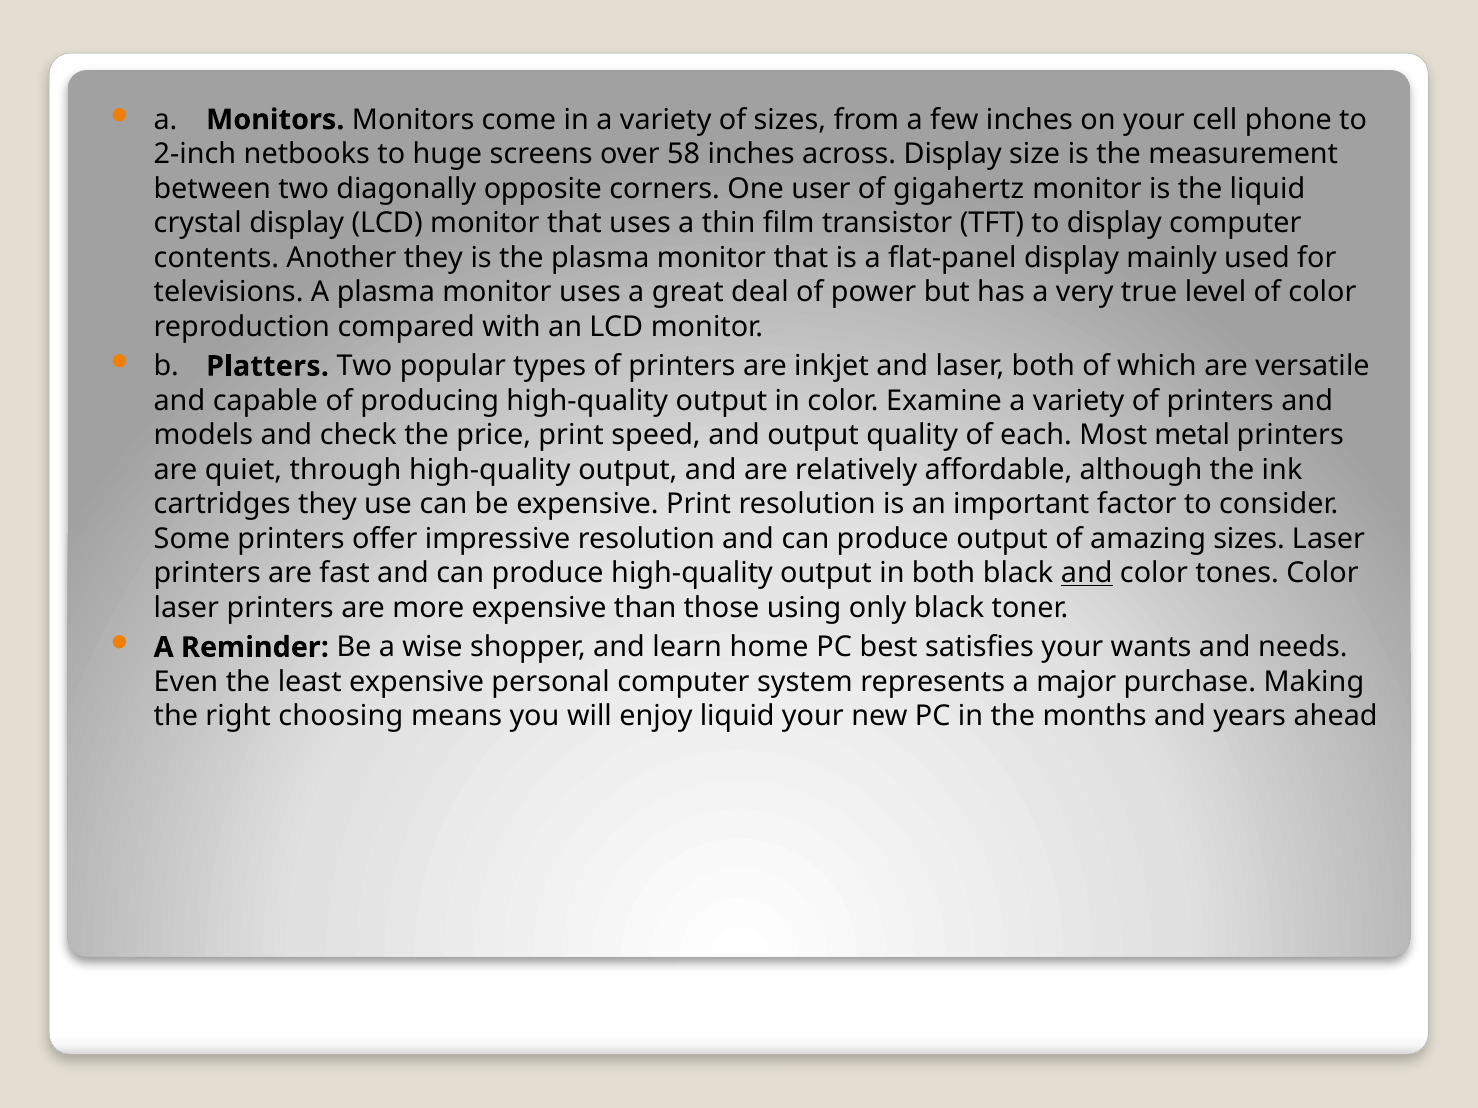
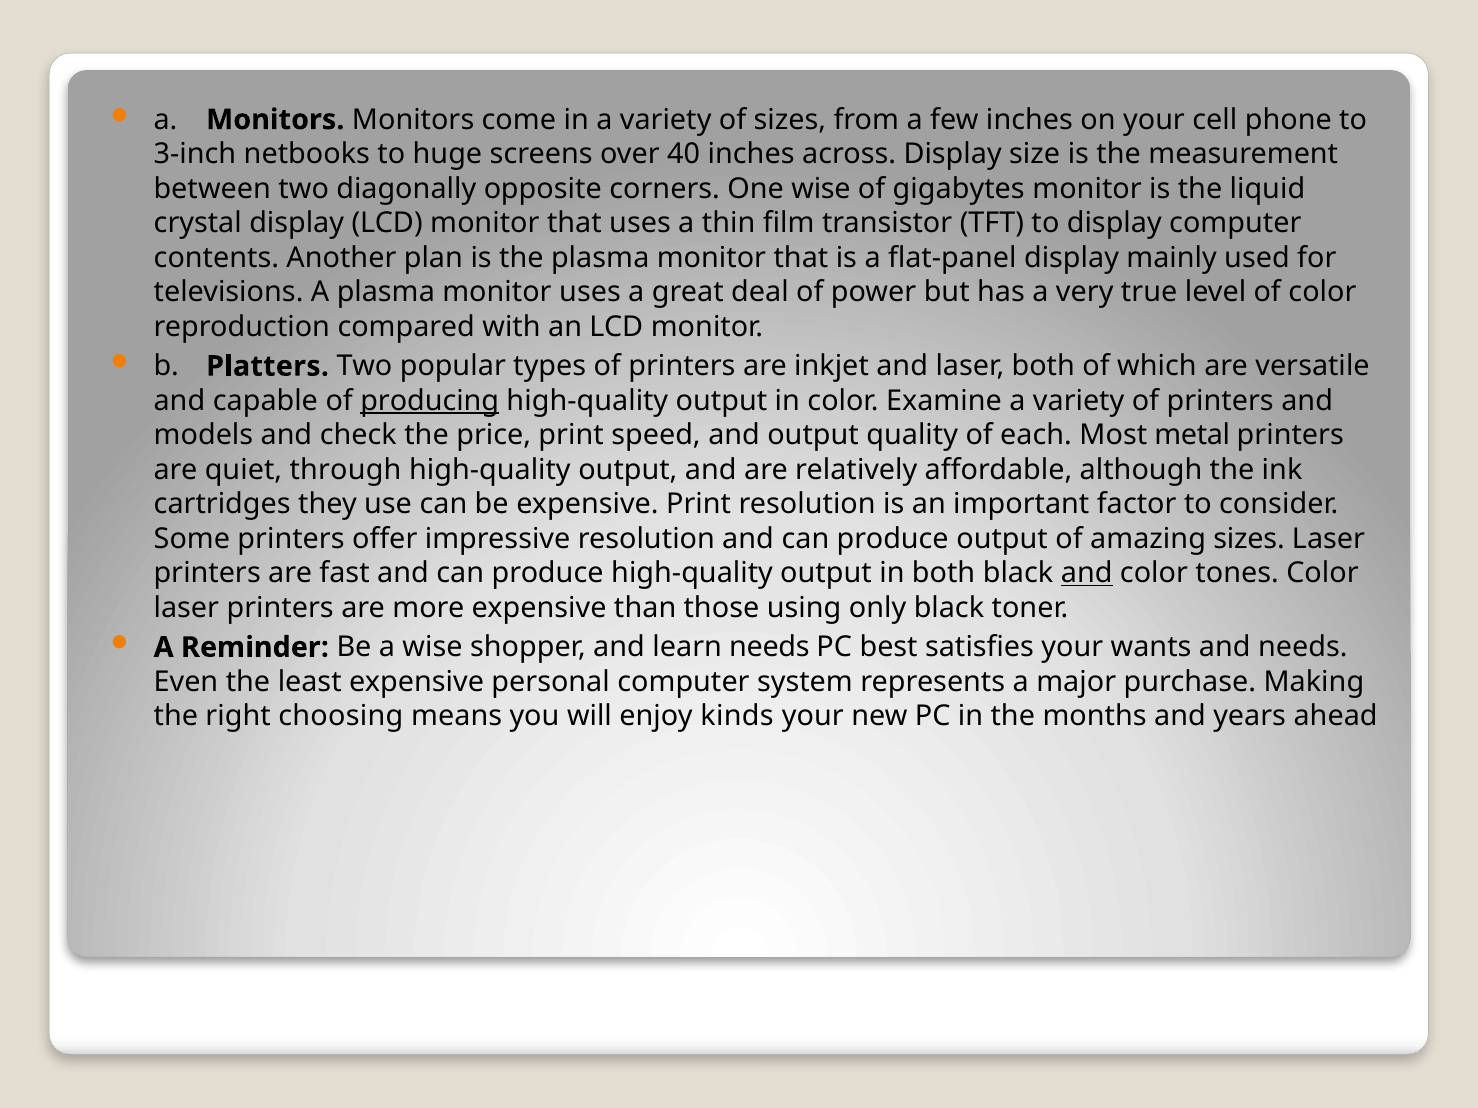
2-inch: 2-inch -> 3-inch
58: 58 -> 40
One user: user -> wise
gigahertz: gigahertz -> gigabytes
Another they: they -> plan
producing underline: none -> present
learn home: home -> needs
enjoy liquid: liquid -> kinds
